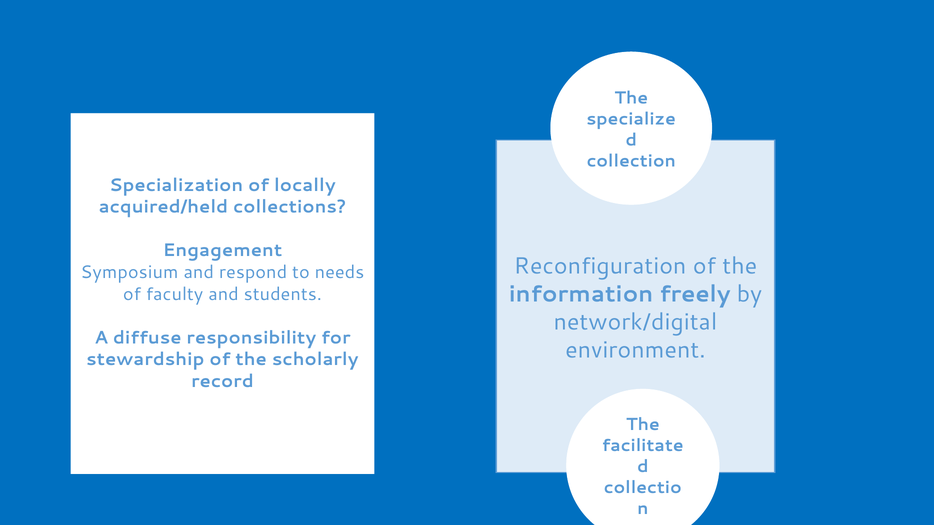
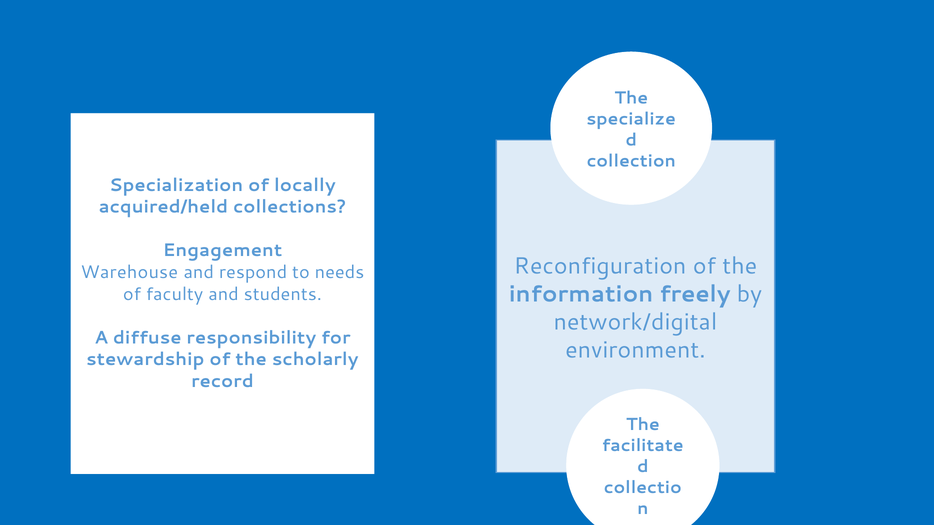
Symposium: Symposium -> Warehouse
